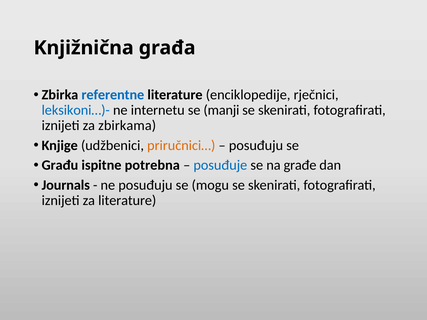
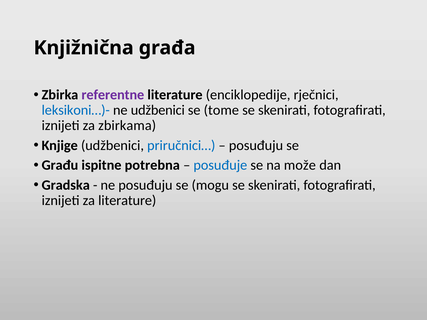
referentne colour: blue -> purple
ne internetu: internetu -> udžbenici
manji: manji -> tome
priručnici… colour: orange -> blue
građe: građe -> može
Journals: Journals -> Gradska
